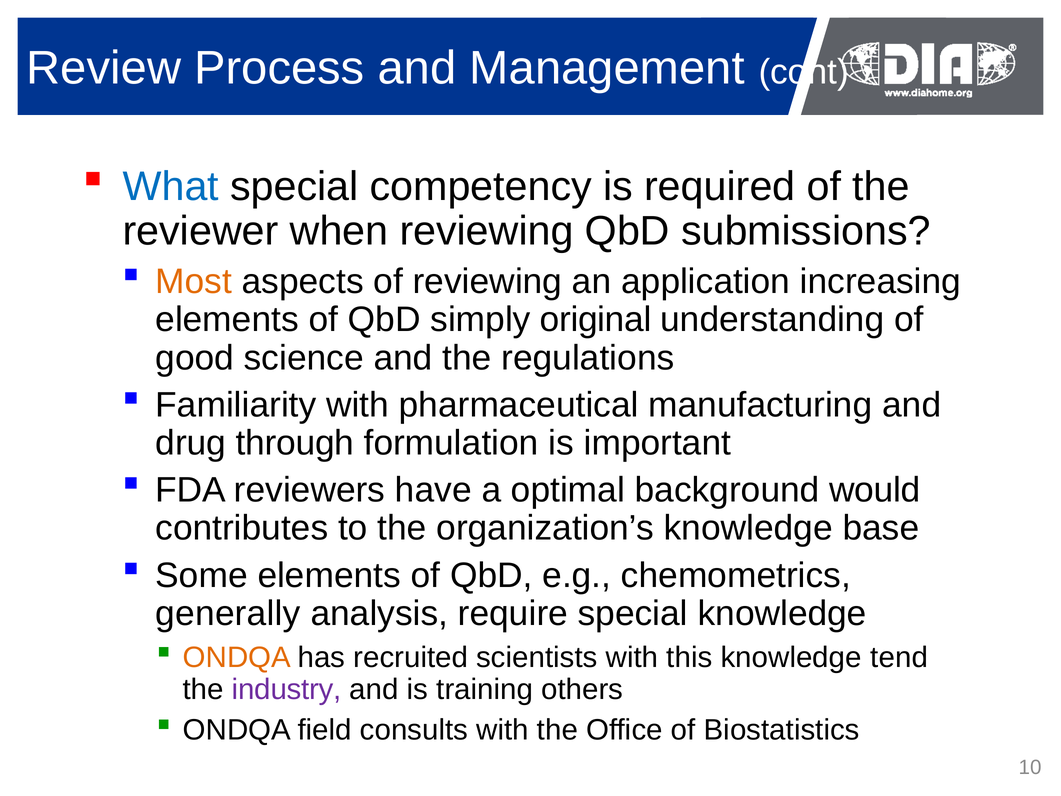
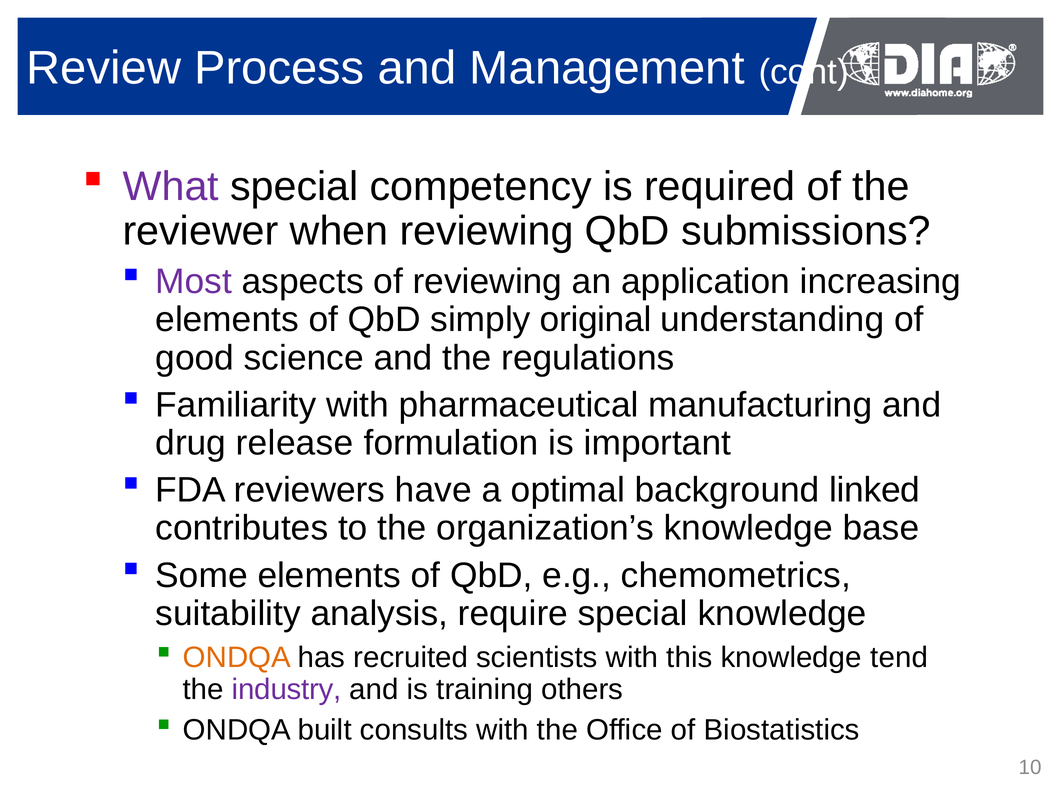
What colour: blue -> purple
Most colour: orange -> purple
through: through -> release
would: would -> linked
generally: generally -> suitability
field: field -> built
